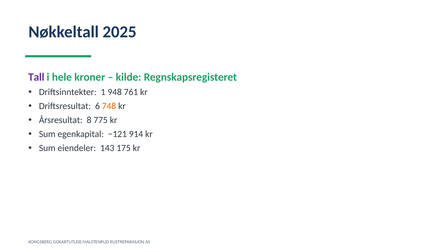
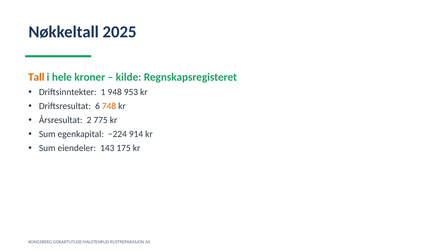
Tall colour: purple -> orange
761: 761 -> 953
8: 8 -> 2
−121: −121 -> −224
